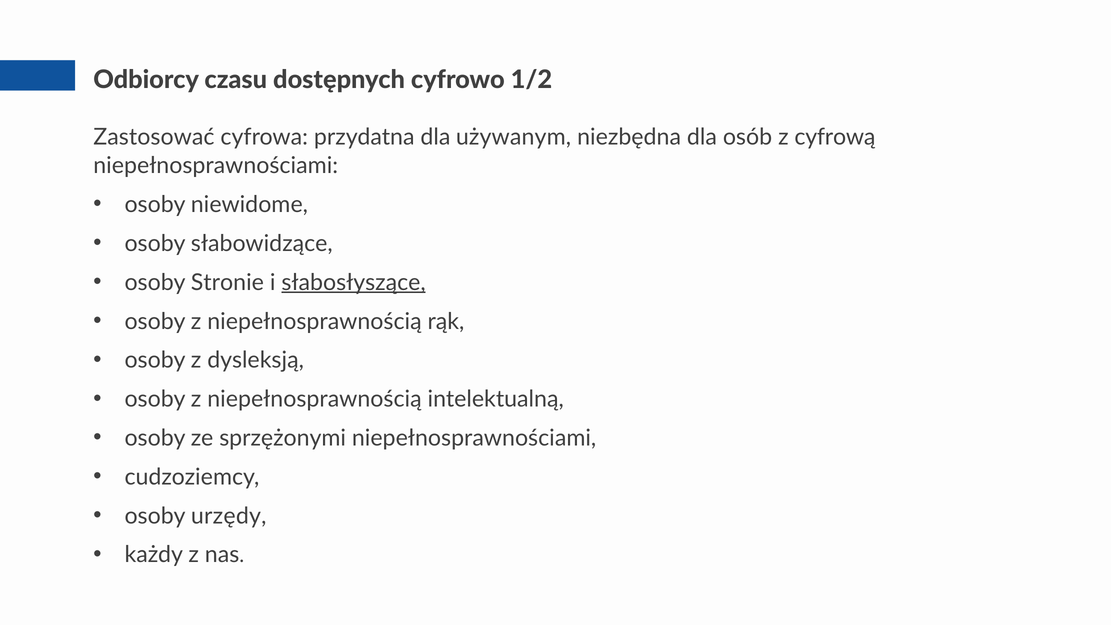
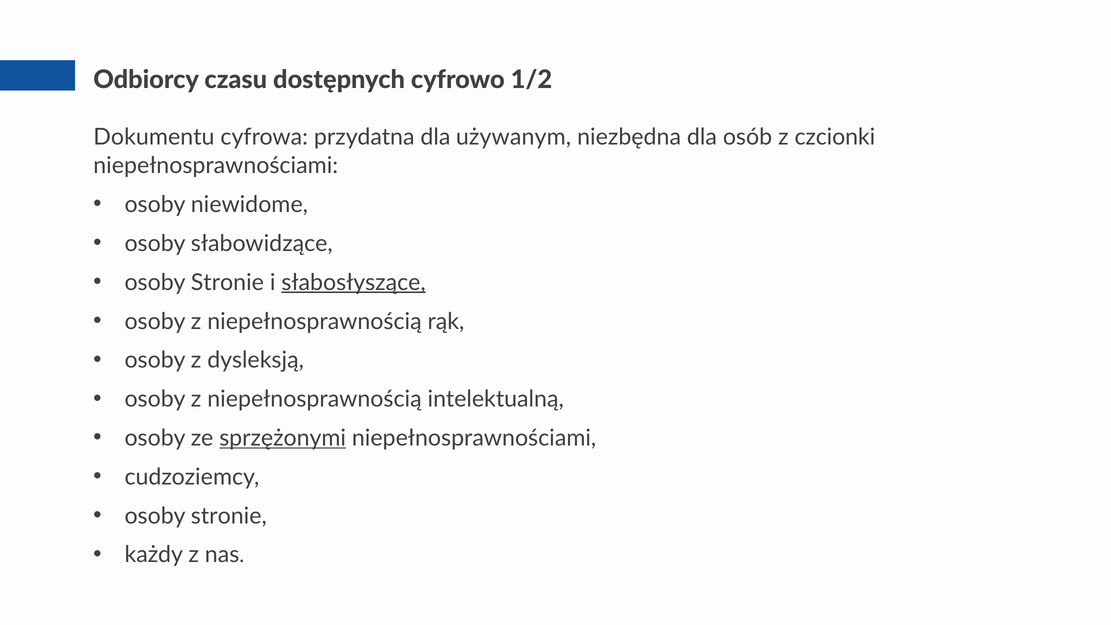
Zastosować: Zastosować -> Dokumentu
cyfrową: cyfrową -> czcionki
sprzężonymi underline: none -> present
urzędy at (229, 516): urzędy -> stronie
